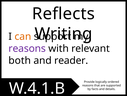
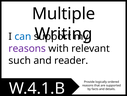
Reflects: Reflects -> Multiple
can colour: orange -> blue
both: both -> such
